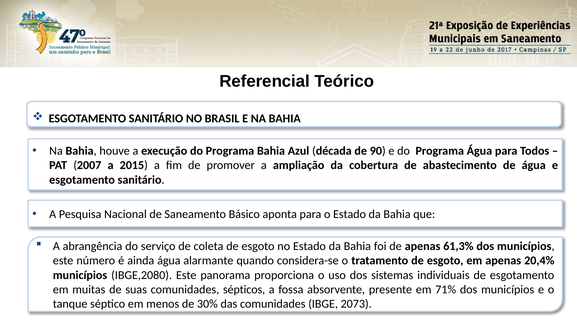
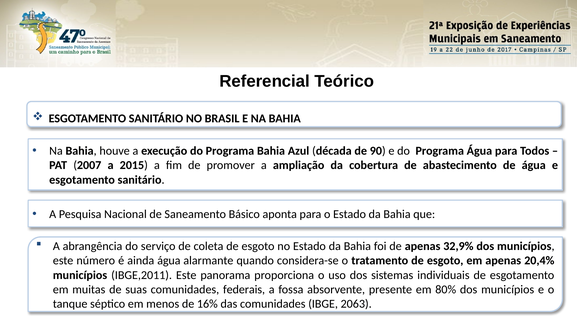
61,3%: 61,3% -> 32,9%
IBGE,2080: IBGE,2080 -> IBGE,2011
sépticos: sépticos -> federais
71%: 71% -> 80%
30%: 30% -> 16%
2073: 2073 -> 2063
